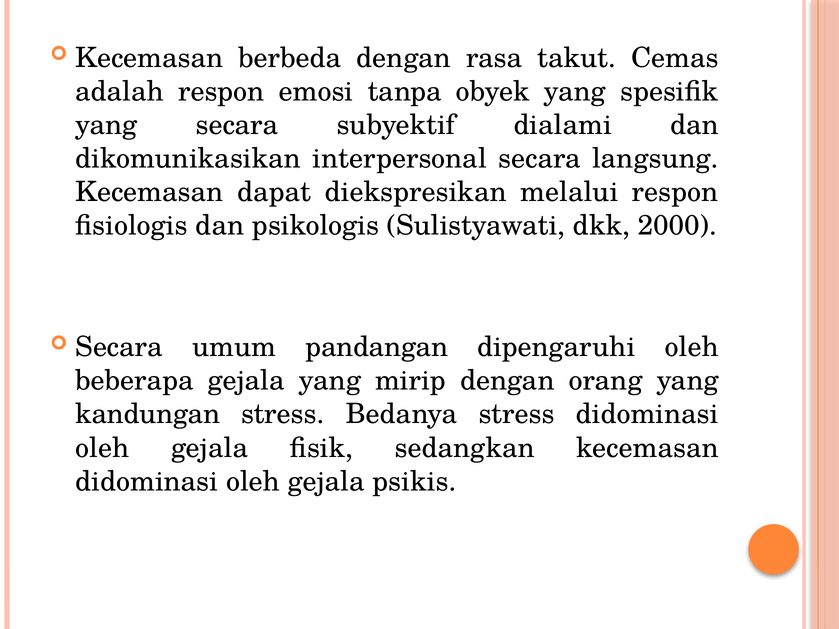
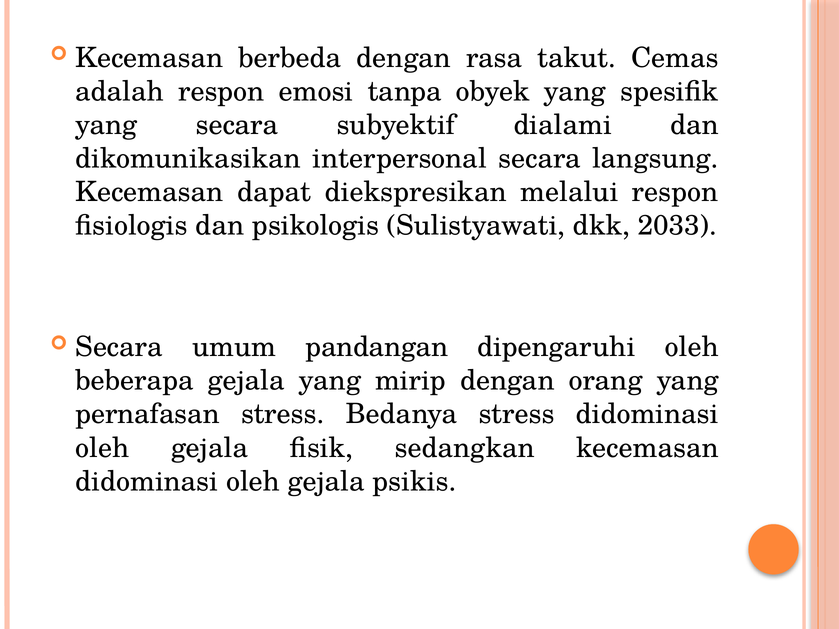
2000: 2000 -> 2033
kandungan: kandungan -> pernafasan
